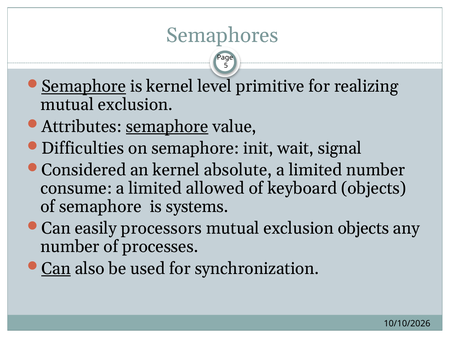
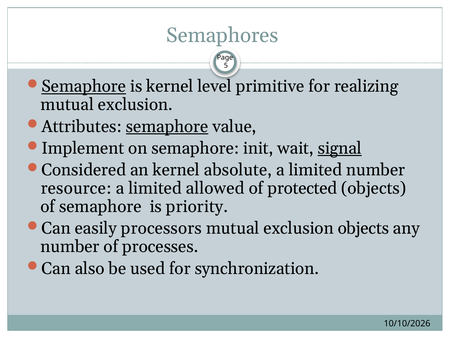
Difficulties: Difficulties -> Implement
signal underline: none -> present
consume: consume -> resource
keyboard: keyboard -> protected
systems: systems -> priority
Can at (56, 268) underline: present -> none
